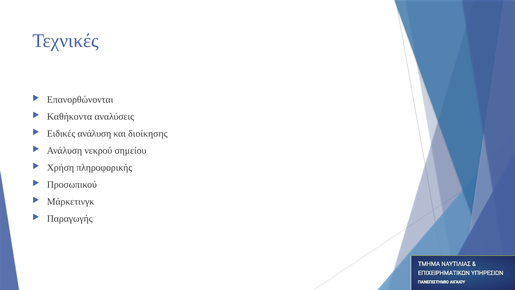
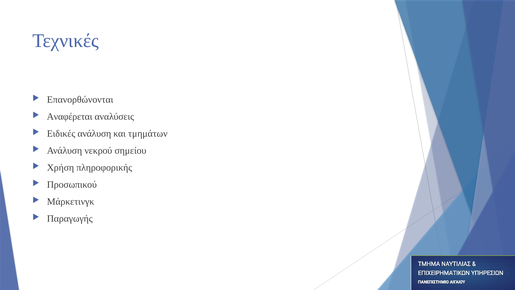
Καθήκοντα: Καθήκοντα -> Αναφέρεται
διοίκησης: διοίκησης -> τμημάτων
